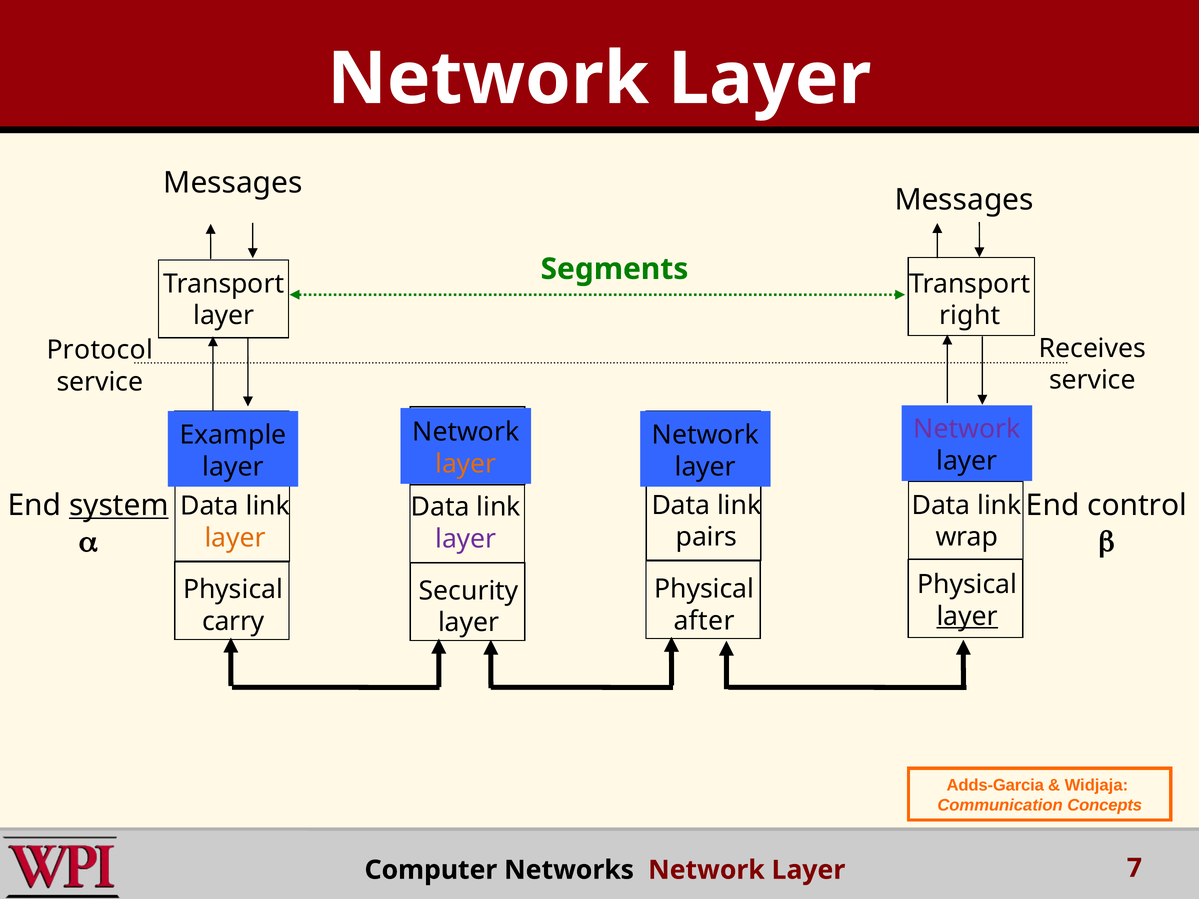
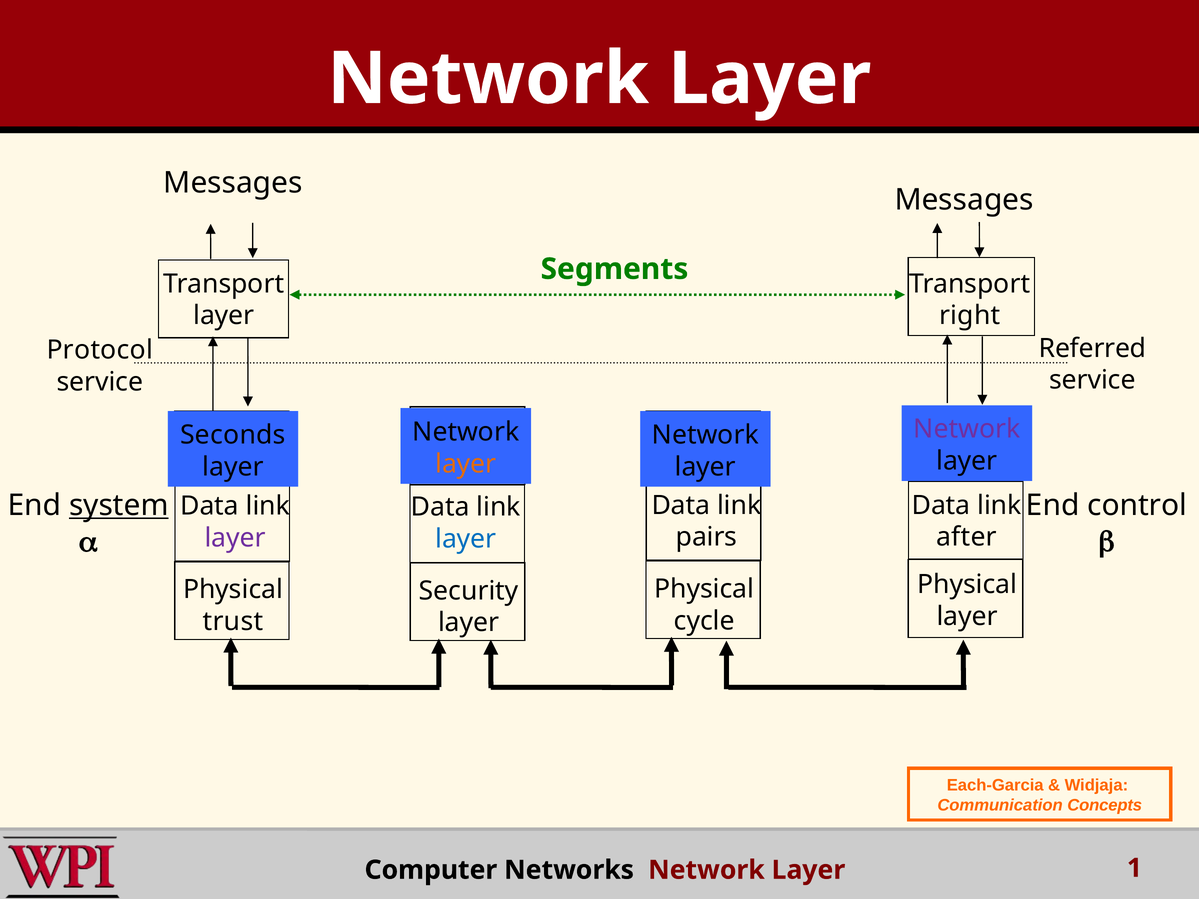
Receives: Receives -> Referred
Example: Example -> Seconds
wrap: wrap -> after
layer at (235, 538) colour: orange -> purple
layer at (466, 539) colour: purple -> blue
layer at (967, 617) underline: present -> none
after: after -> cycle
carry: carry -> trust
Adds-Garcia: Adds-Garcia -> Each-Garcia
7: 7 -> 1
